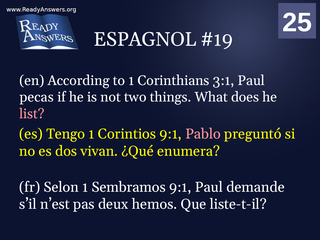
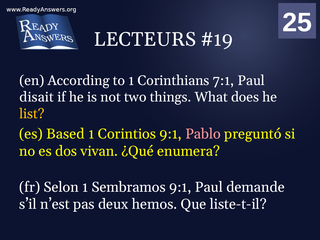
ESPAGNOL: ESPAGNOL -> LECTEURS
3:1: 3:1 -> 7:1
pecas: pecas -> disait
list colour: pink -> yellow
Tengo: Tengo -> Based
